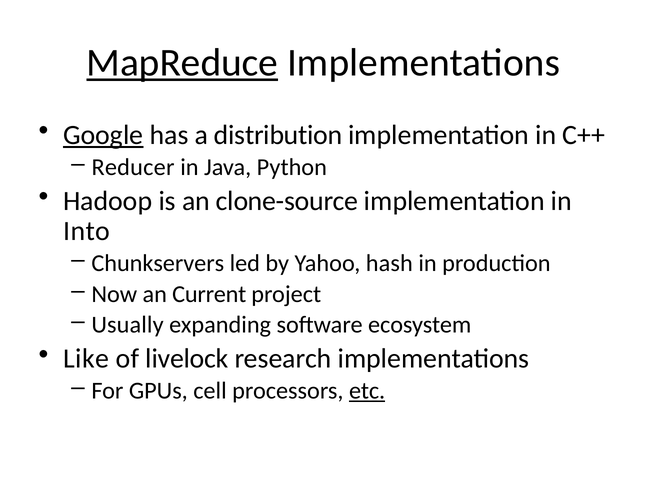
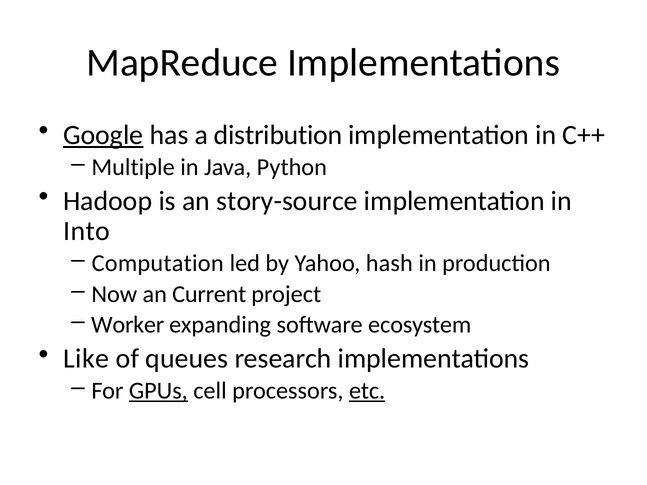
MapReduce underline: present -> none
Reducer: Reducer -> Multiple
clone-source: clone-source -> story-source
Chunkservers: Chunkservers -> Computation
Usually: Usually -> Worker
livelock: livelock -> queues
GPUs underline: none -> present
